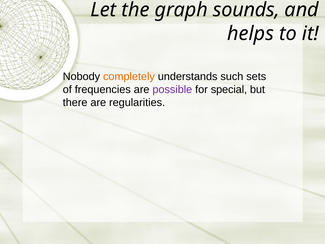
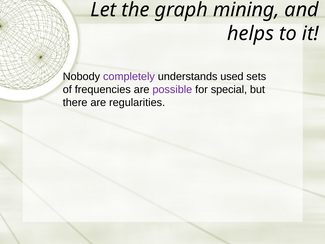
sounds: sounds -> mining
completely colour: orange -> purple
such: such -> used
